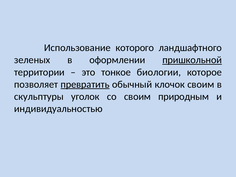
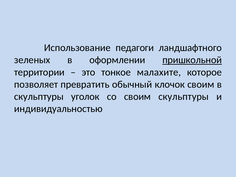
которого: которого -> педагоги
биологии: биологии -> малахите
превратить underline: present -> none
своим природным: природным -> скульптуры
